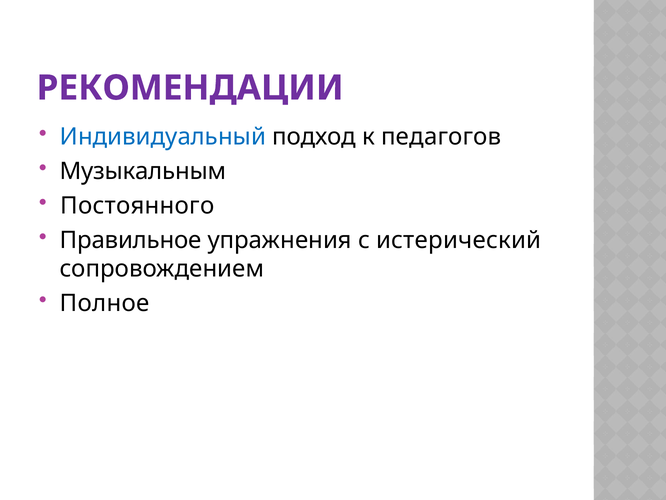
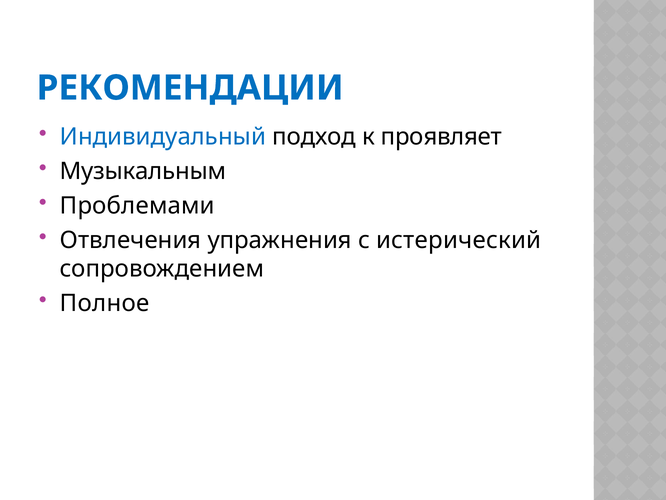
РЕКОМЕНДАЦИИ colour: purple -> blue
педагогов: педагогов -> проявляет
Постоянного: Постоянного -> Проблемами
Правильное: Правильное -> Отвлечения
